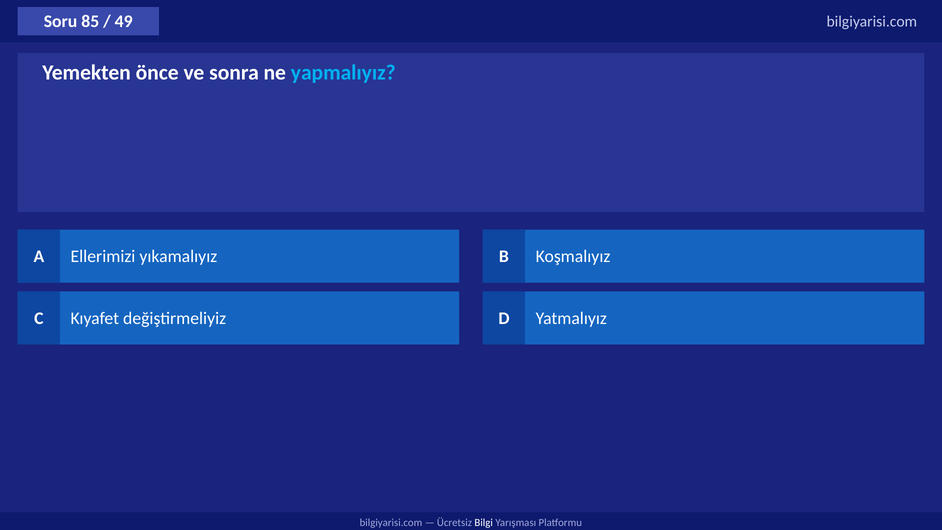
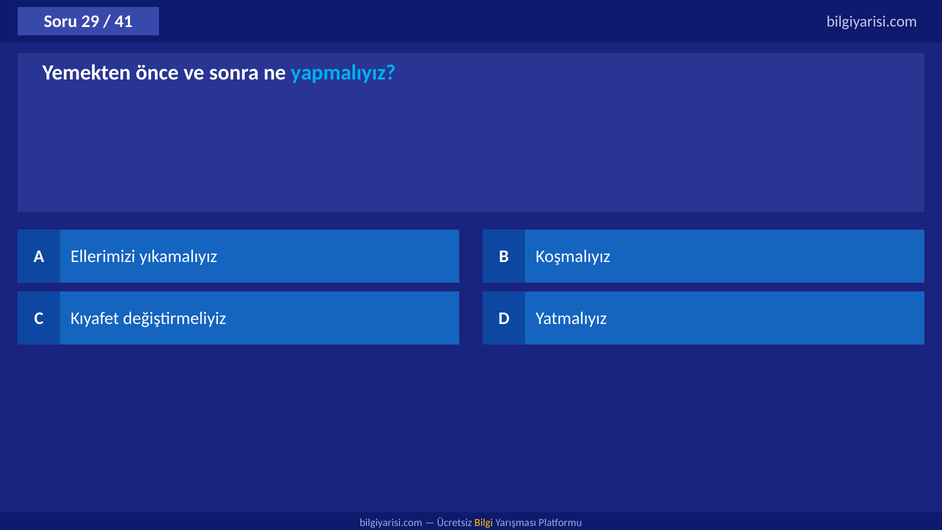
85: 85 -> 29
49: 49 -> 41
Bilgi colour: white -> yellow
